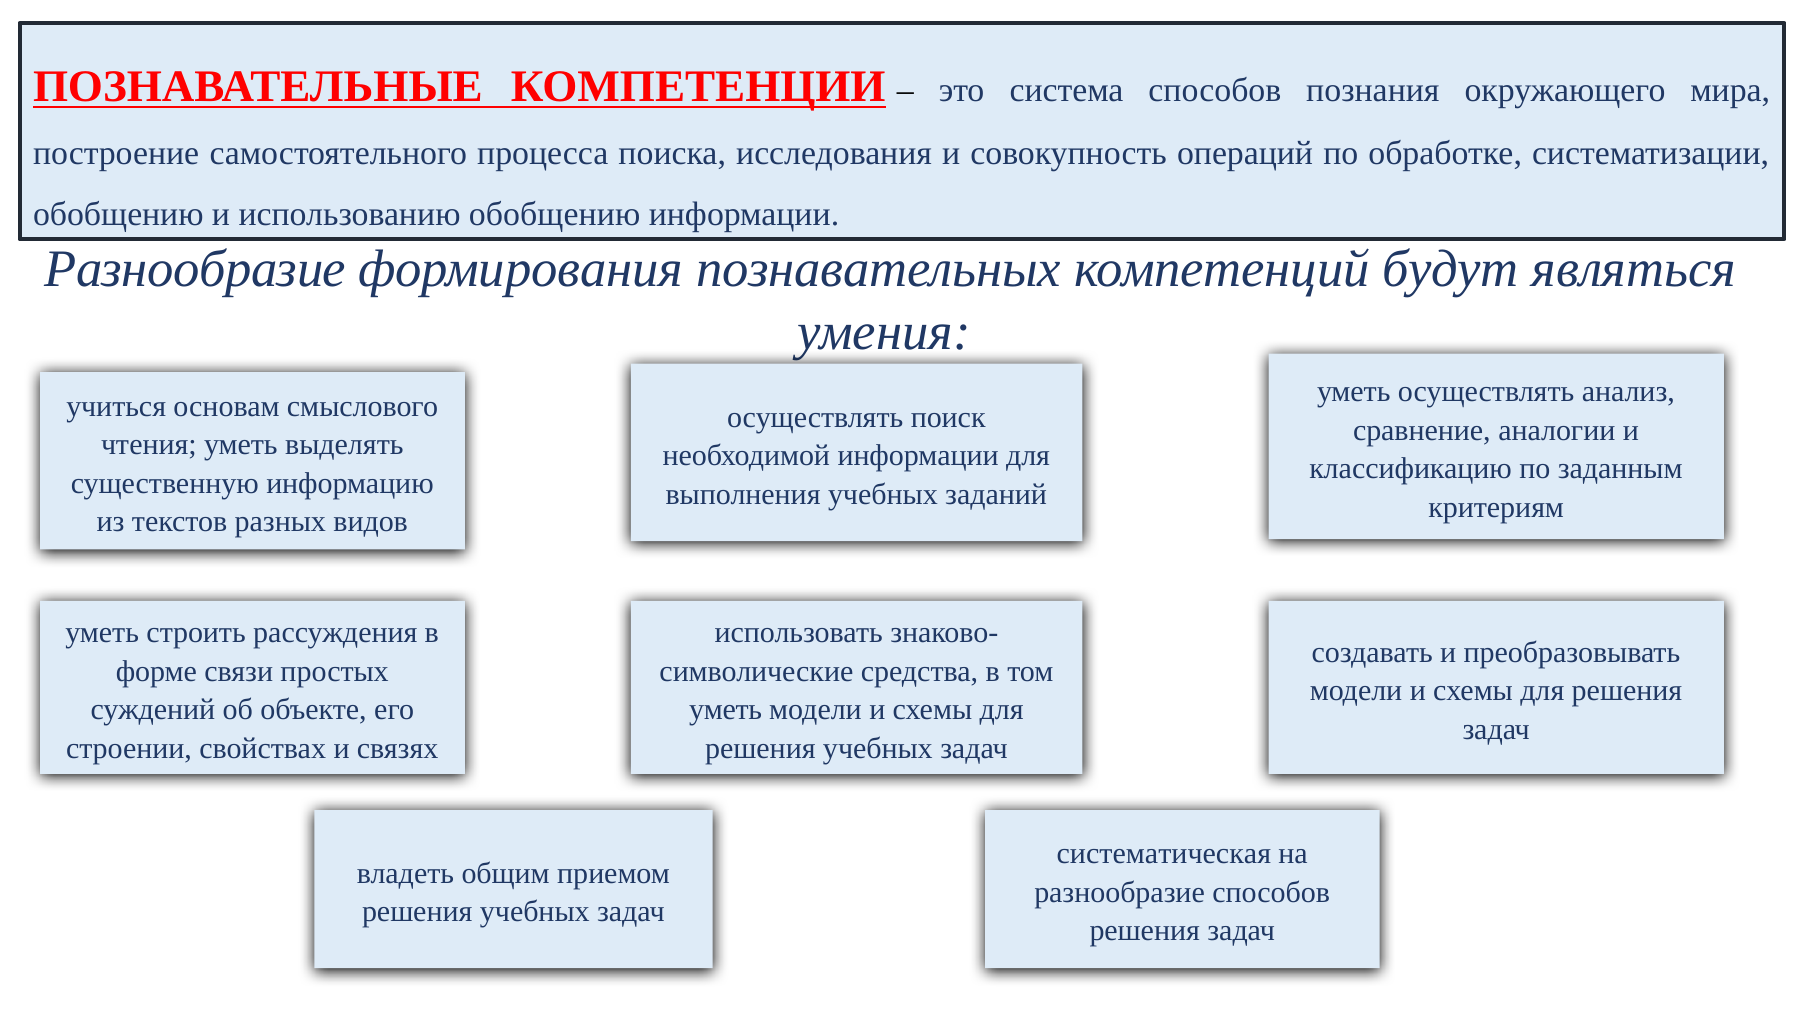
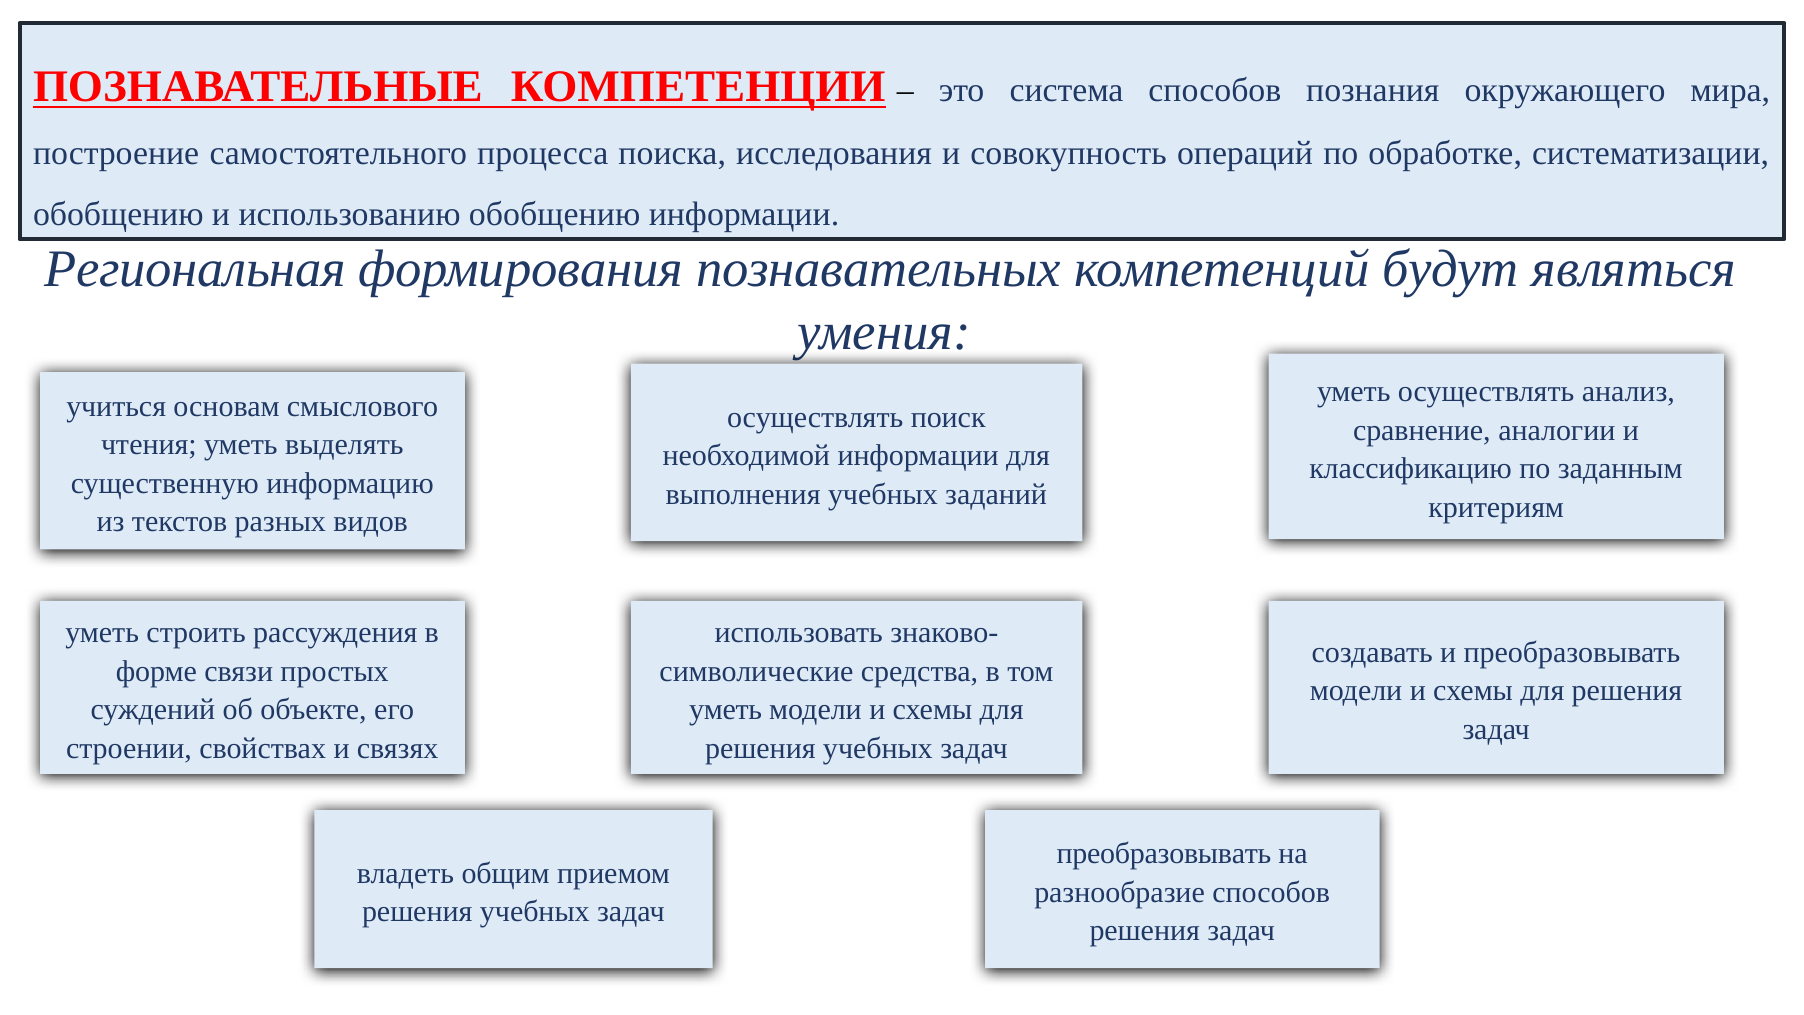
Разнообразие at (195, 269): Разнообразие -> Региональная
систематическая at (1164, 854): систематическая -> преобразовывать
